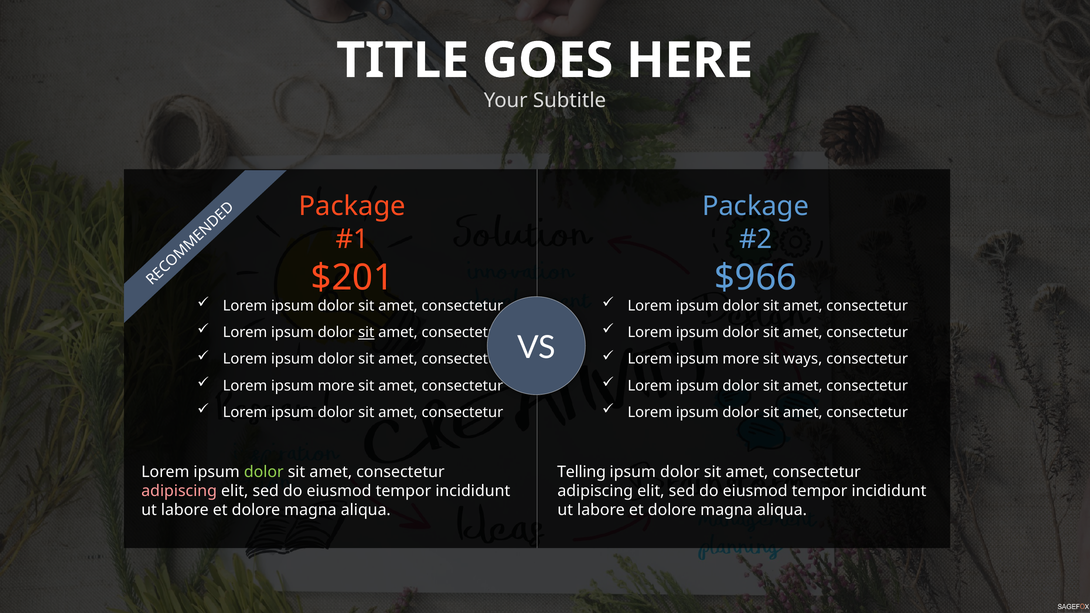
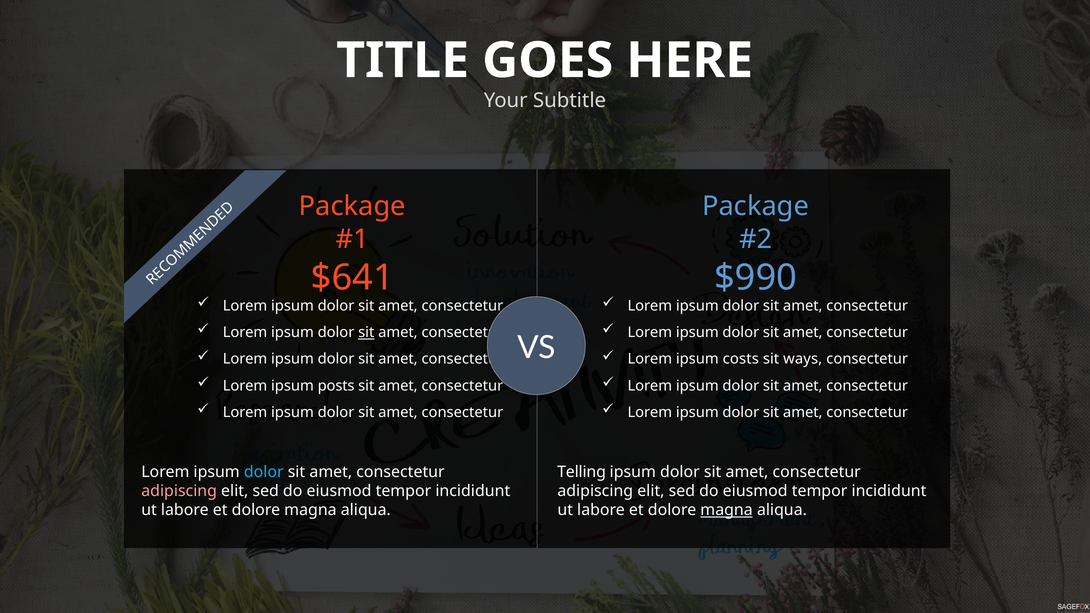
$201: $201 -> $641
$966: $966 -> $990
more at (741, 359): more -> costs
more at (336, 386): more -> posts
dolor at (264, 472) colour: light green -> light blue
magna at (727, 510) underline: none -> present
